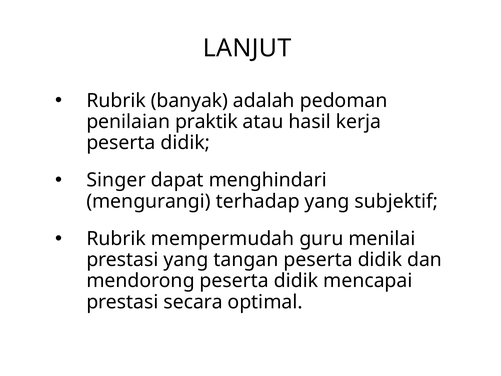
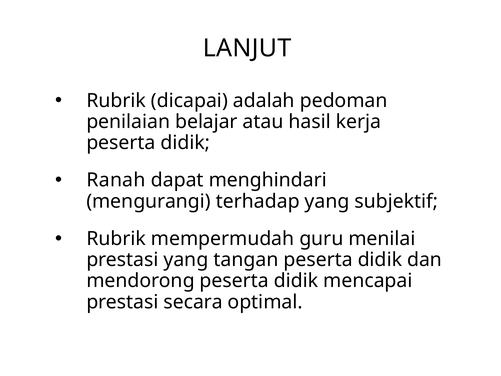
banyak: banyak -> dicapai
praktik: praktik -> belajar
Singer: Singer -> Ranah
